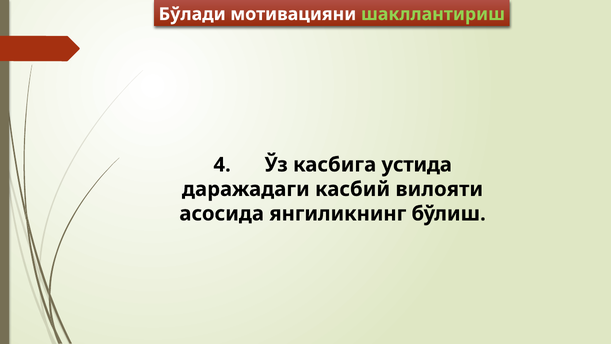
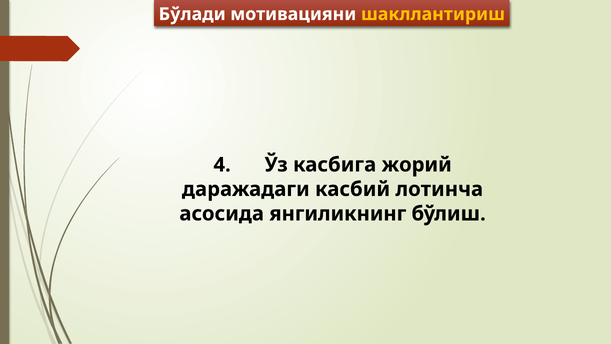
шакллантириш colour: light green -> yellow
устида: устида -> жорий
вилояти: вилояти -> лотинча
